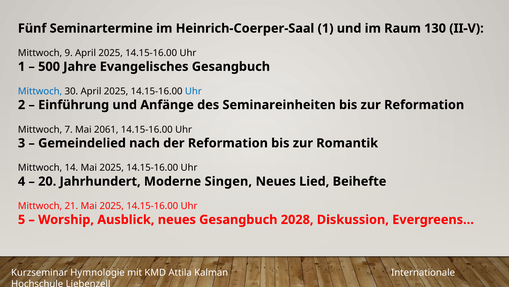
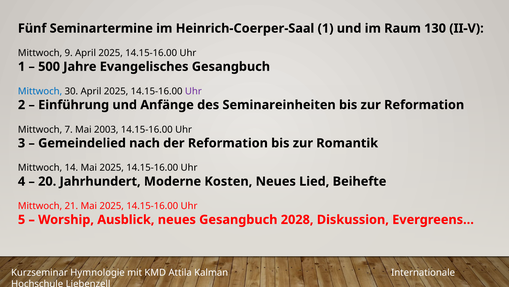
Uhr at (193, 91) colour: blue -> purple
2061: 2061 -> 2003
Singen: Singen -> Kosten
